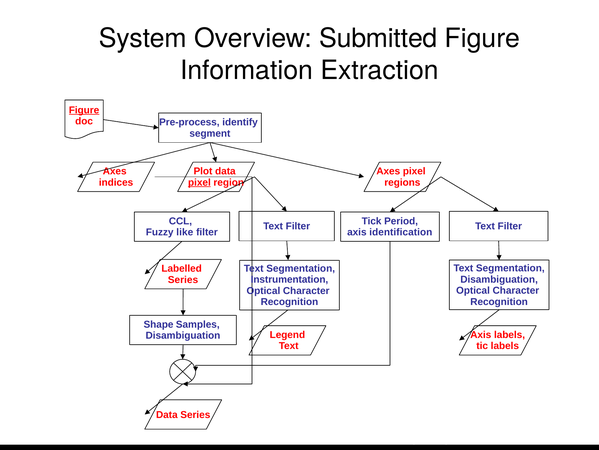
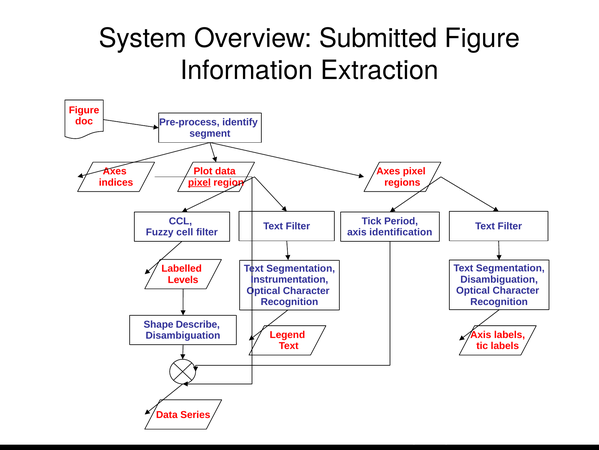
Figure at (84, 110) underline: present -> none
like: like -> cell
Series at (183, 279): Series -> Levels
Samples: Samples -> Describe
